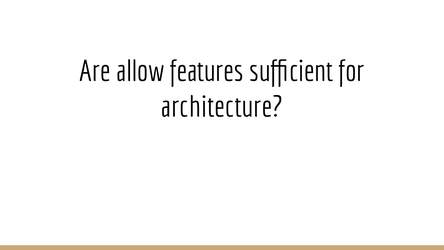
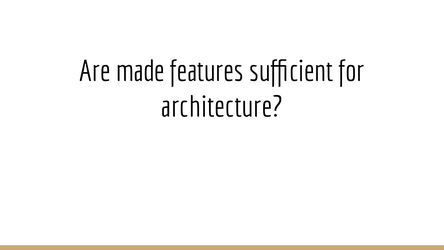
allow: allow -> made
